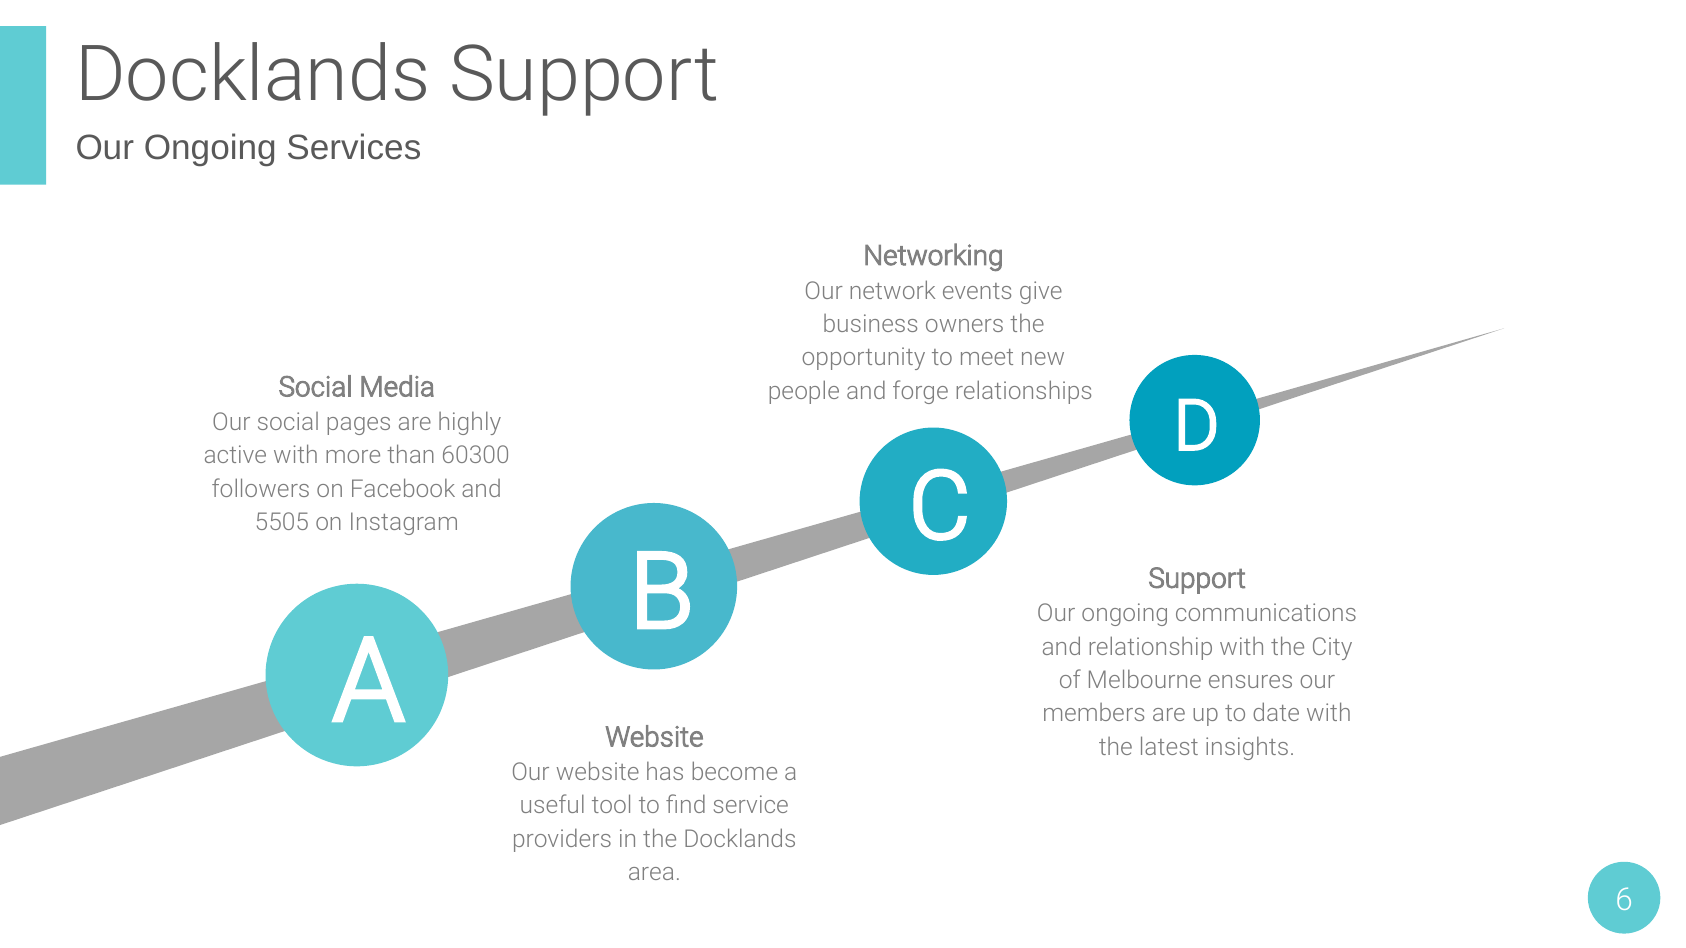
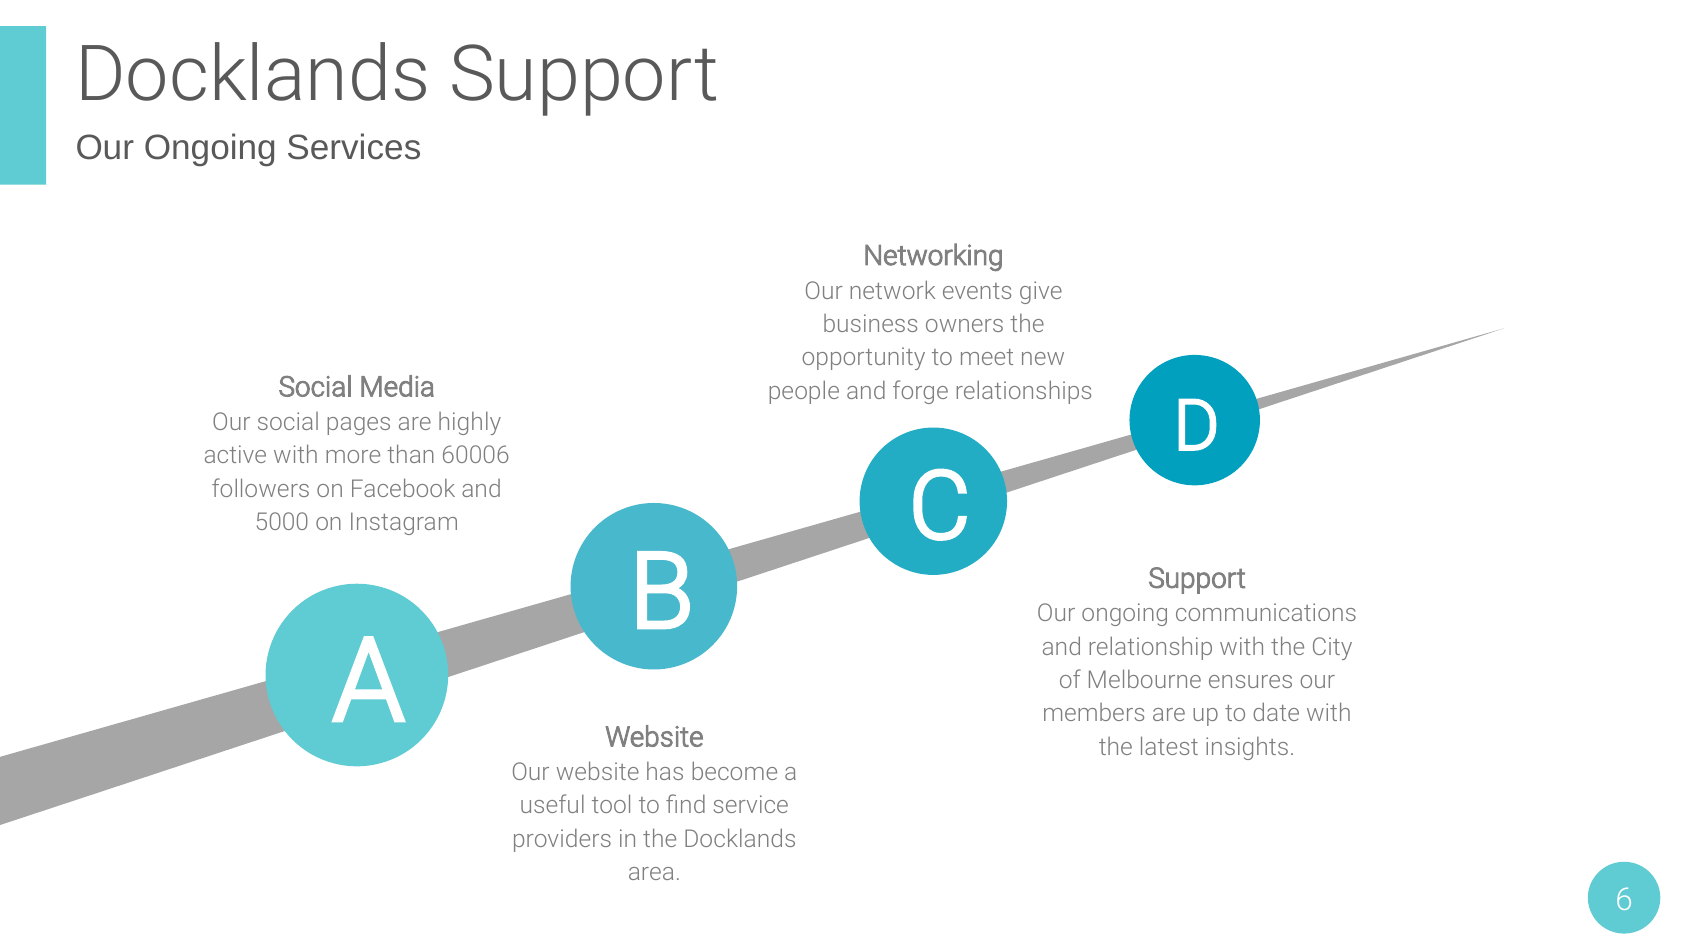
60300: 60300 -> 60006
5505: 5505 -> 5000
